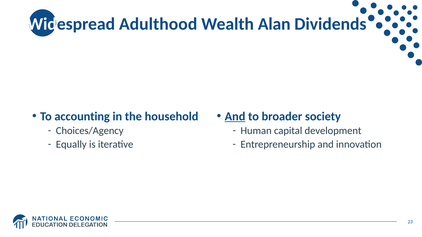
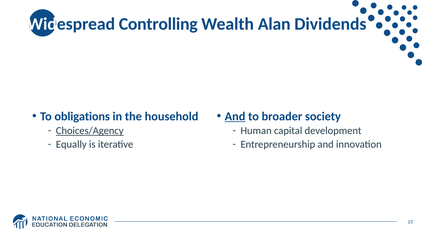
Adulthood: Adulthood -> Controlling
accounting: accounting -> obligations
Choices/Agency underline: none -> present
